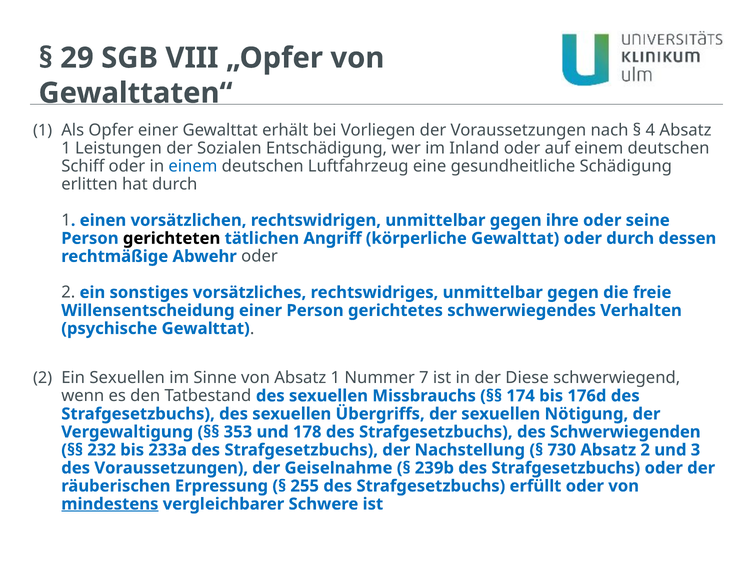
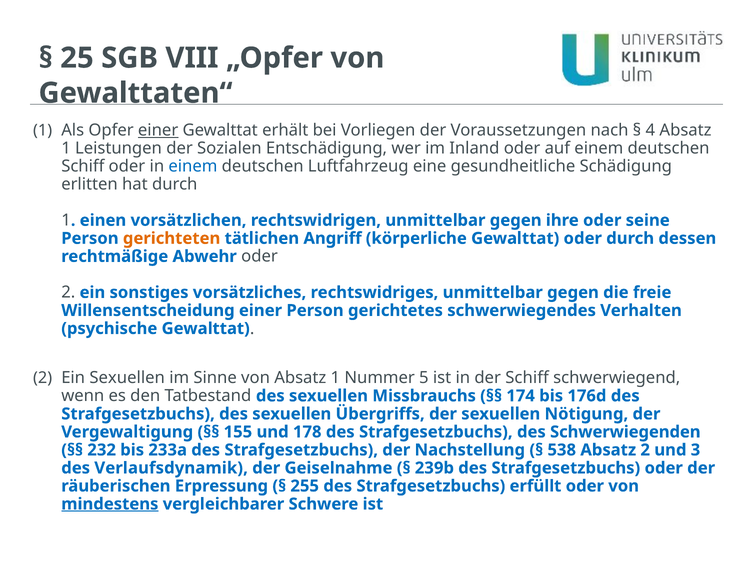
29: 29 -> 25
einer at (158, 130) underline: none -> present
gerichteten colour: black -> orange
7: 7 -> 5
der Diese: Diese -> Schiff
353: 353 -> 155
730: 730 -> 538
des Voraussetzungen: Voraussetzungen -> Verlaufsdynamik
